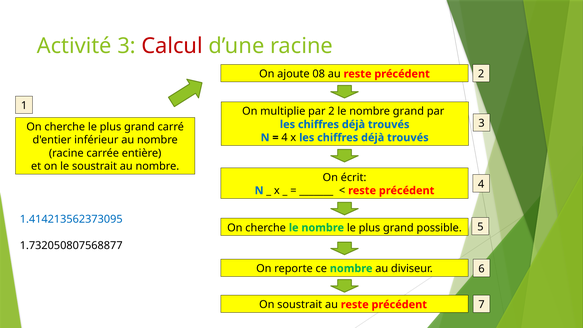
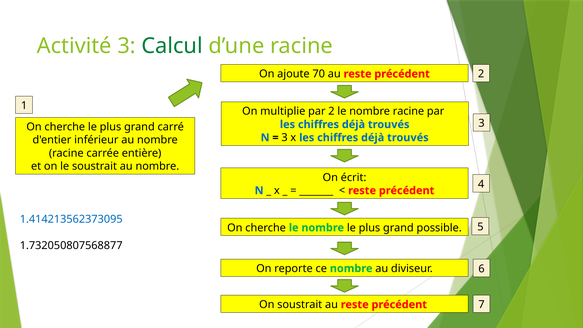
Calcul colour: red -> green
08: 08 -> 70
le nombre grand: grand -> racine
4 at (284, 138): 4 -> 3
